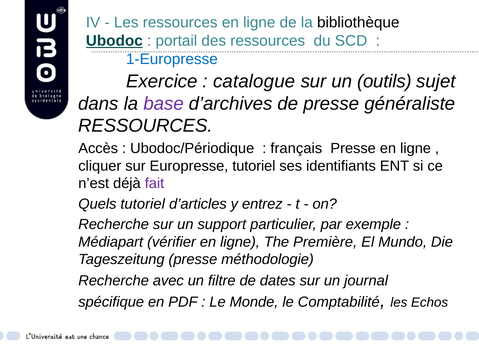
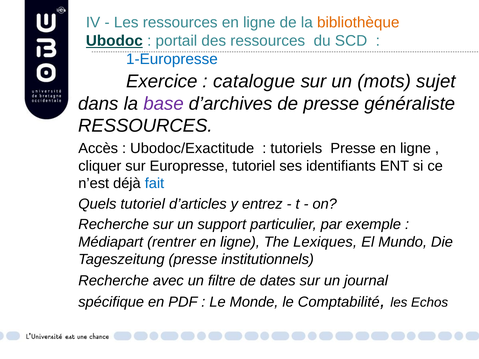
bibliothèque colour: black -> orange
outils: outils -> mots
Ubodoc/Périodique: Ubodoc/Périodique -> Ubodoc/Exactitude
français: français -> tutoriels
fait colour: purple -> blue
vérifier: vérifier -> rentrer
Première: Première -> Lexiques
méthodologie: méthodologie -> institutionnels
